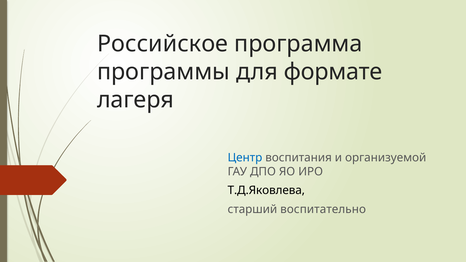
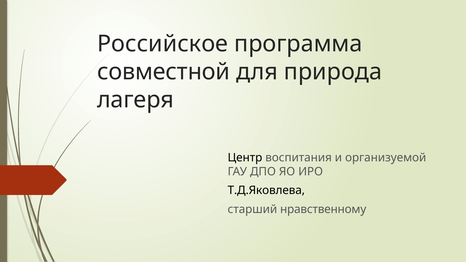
программы: программы -> совместной
формате: формате -> природа
Центр colour: blue -> black
воспитательно: воспитательно -> нравственному
